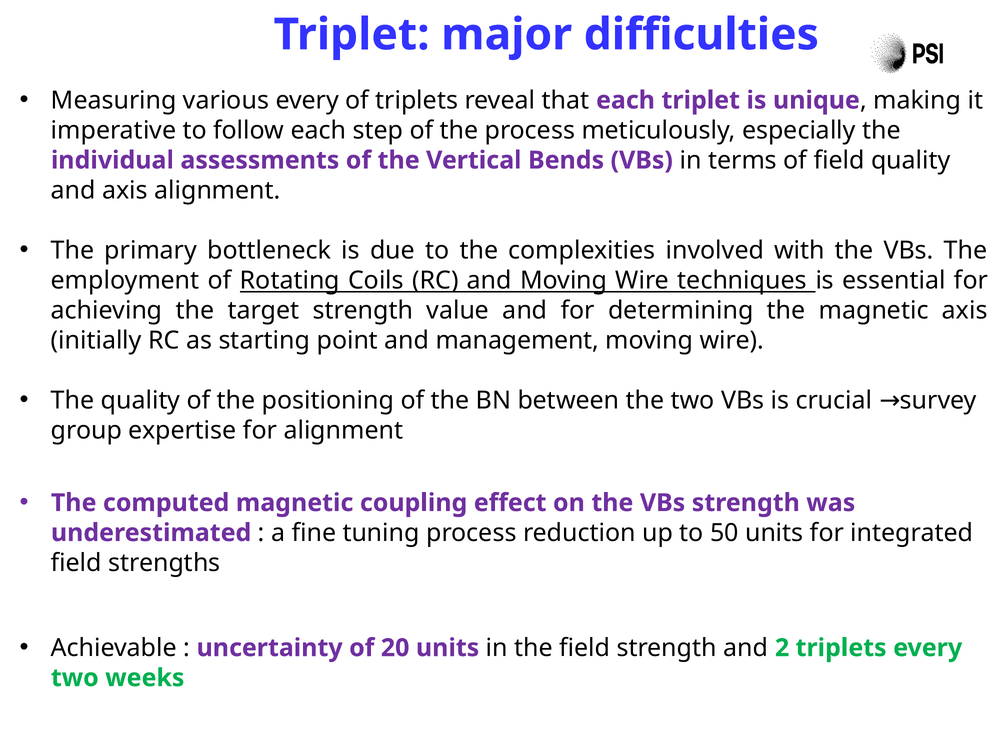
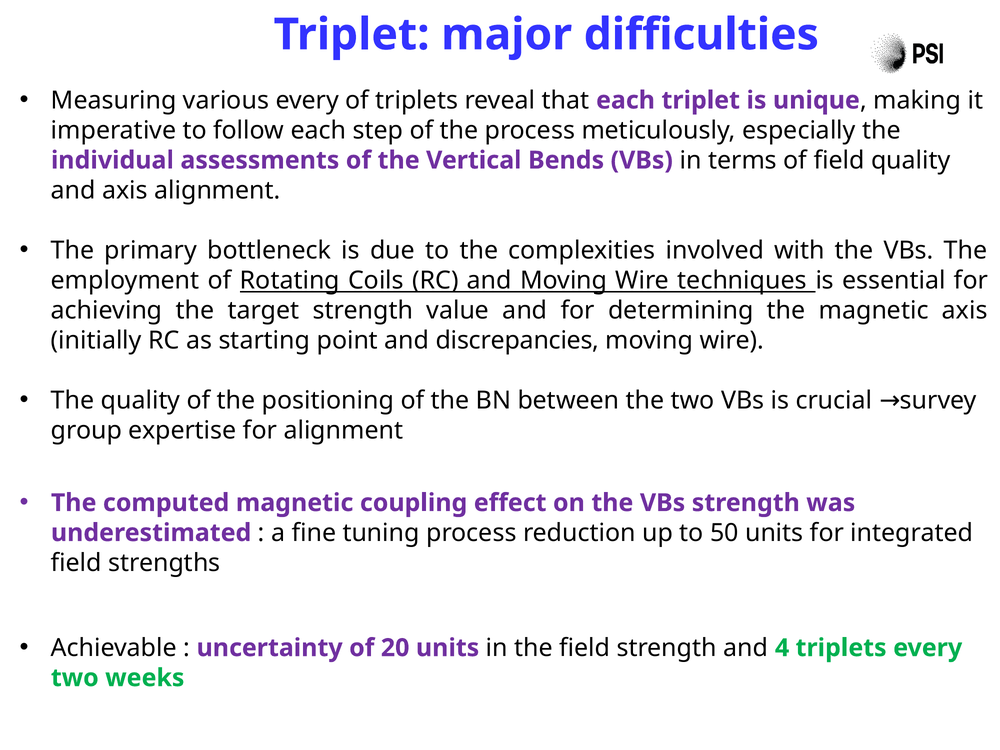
management: management -> discrepancies
2: 2 -> 4
